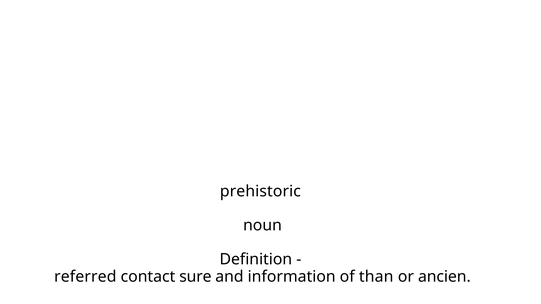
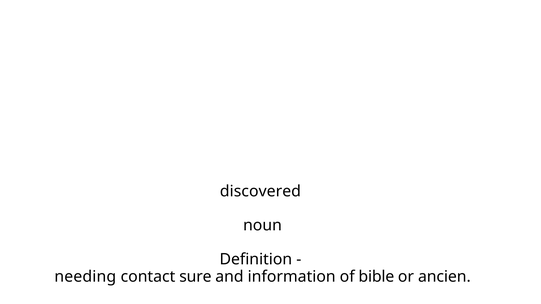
prehistoric: prehistoric -> discovered
referred: referred -> needing
than: than -> bible
